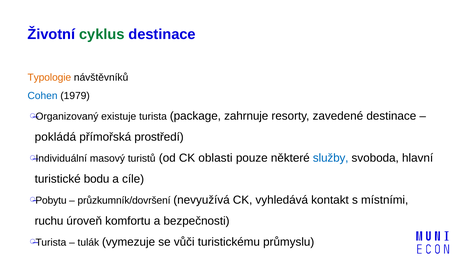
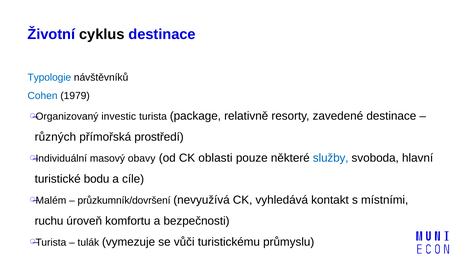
cyklus colour: green -> black
Typologie colour: orange -> blue
existuje: existuje -> investic
zahrnuje: zahrnuje -> relativně
pokládá: pokládá -> různých
turistů: turistů -> obavy
Pobytu: Pobytu -> Malém
